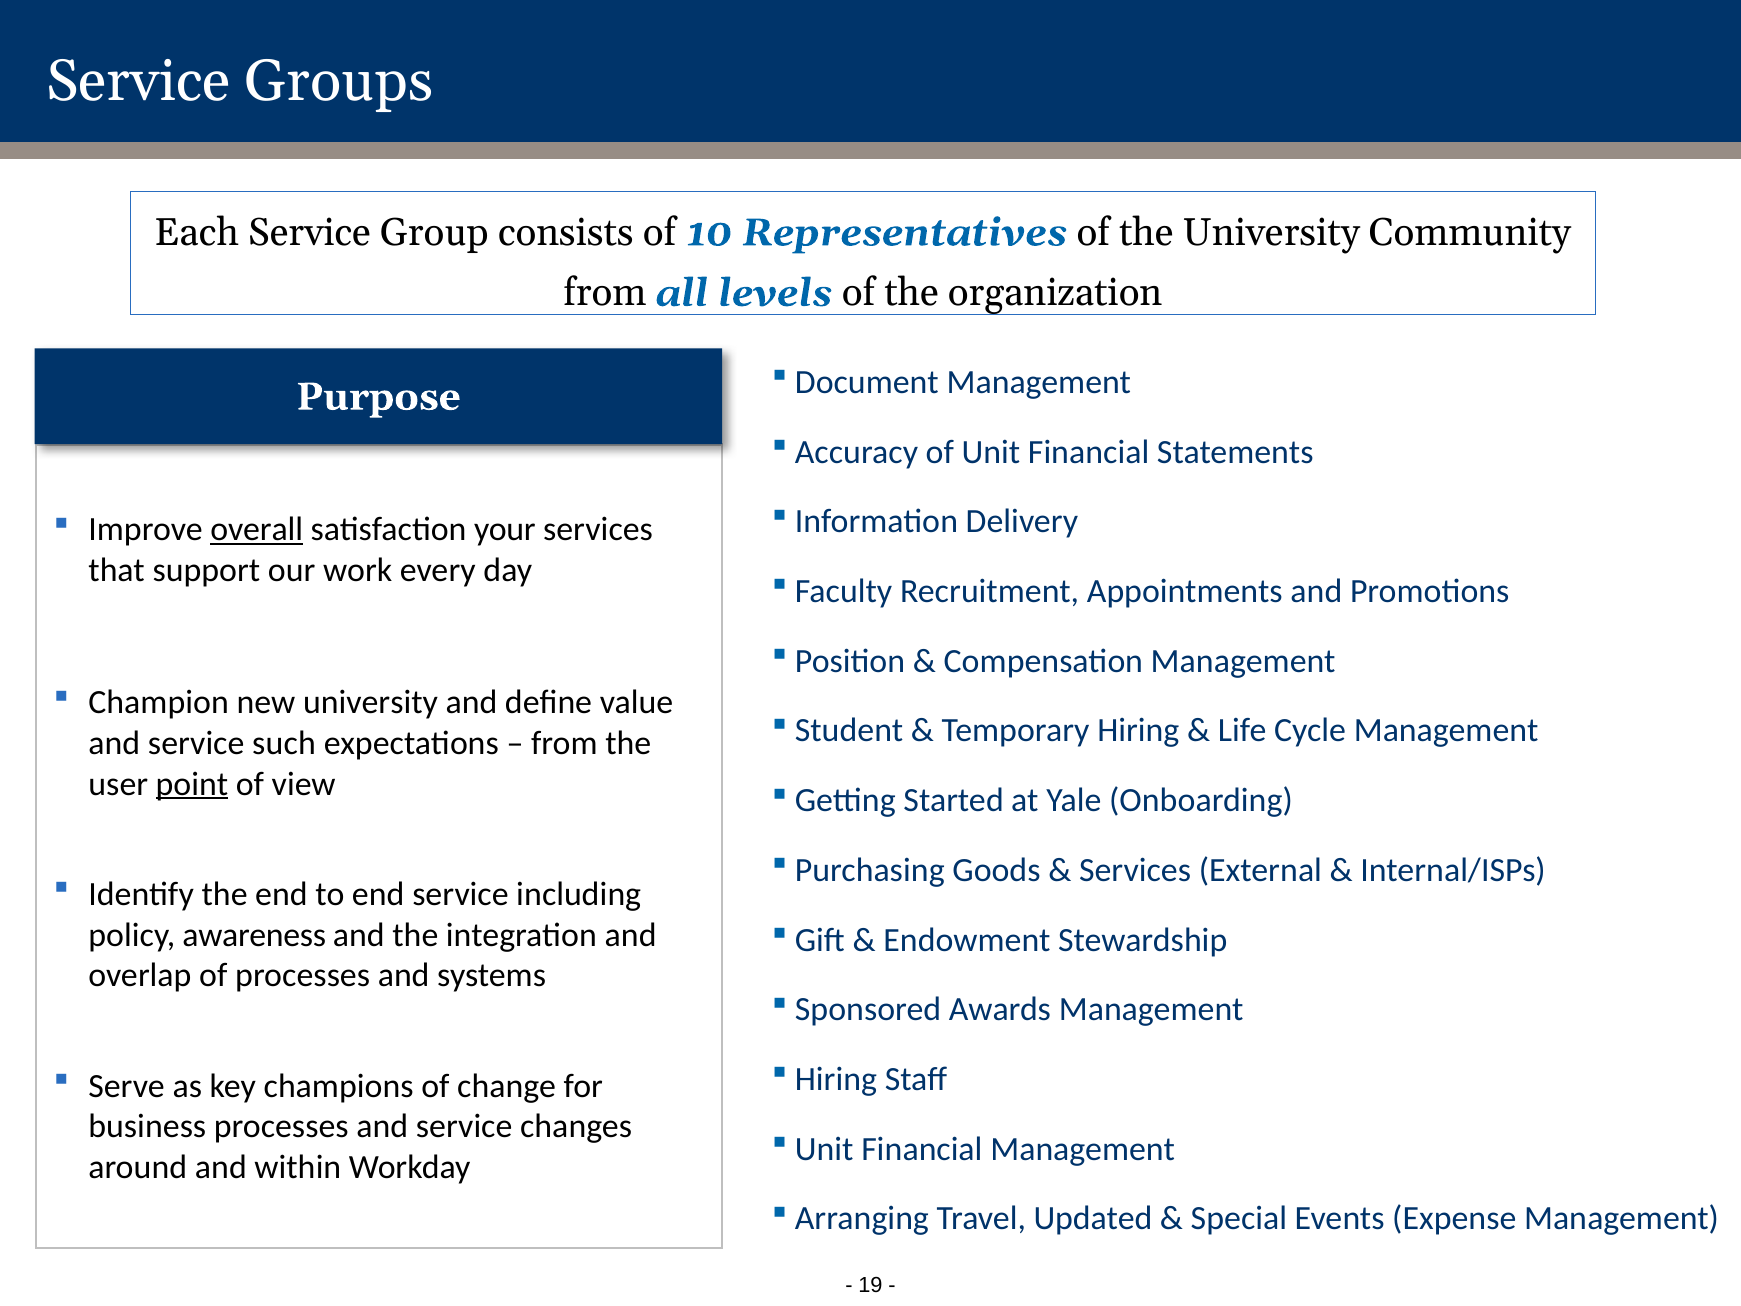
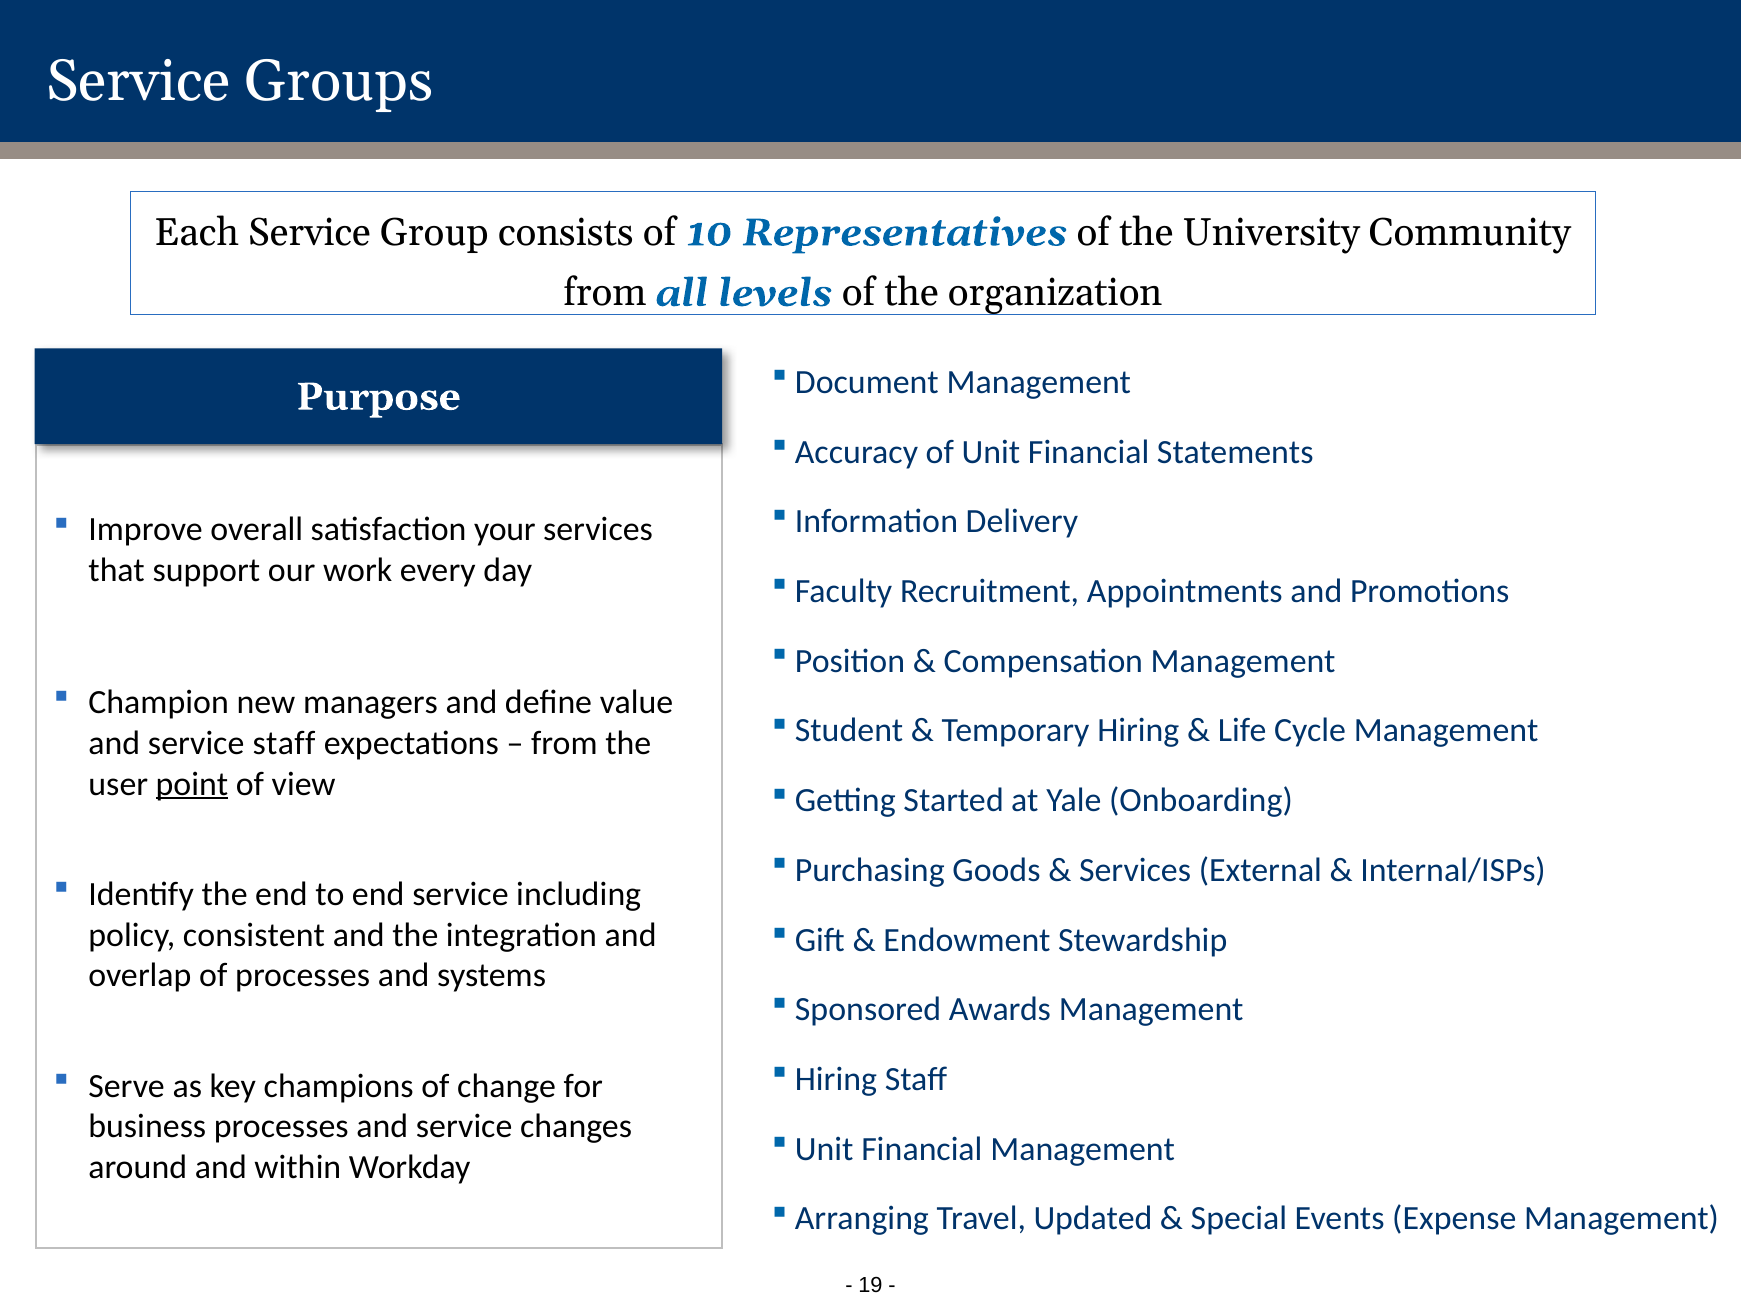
overall underline: present -> none
new university: university -> managers
service such: such -> staff
awareness: awareness -> consistent
